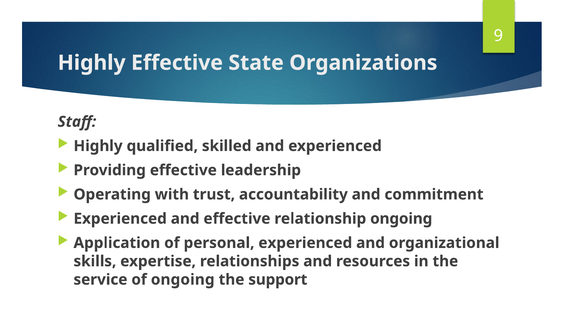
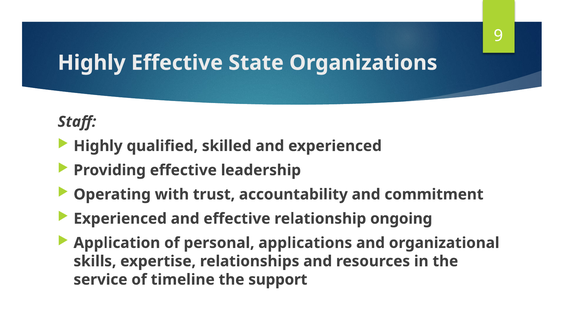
personal experienced: experienced -> applications
of ongoing: ongoing -> timeline
